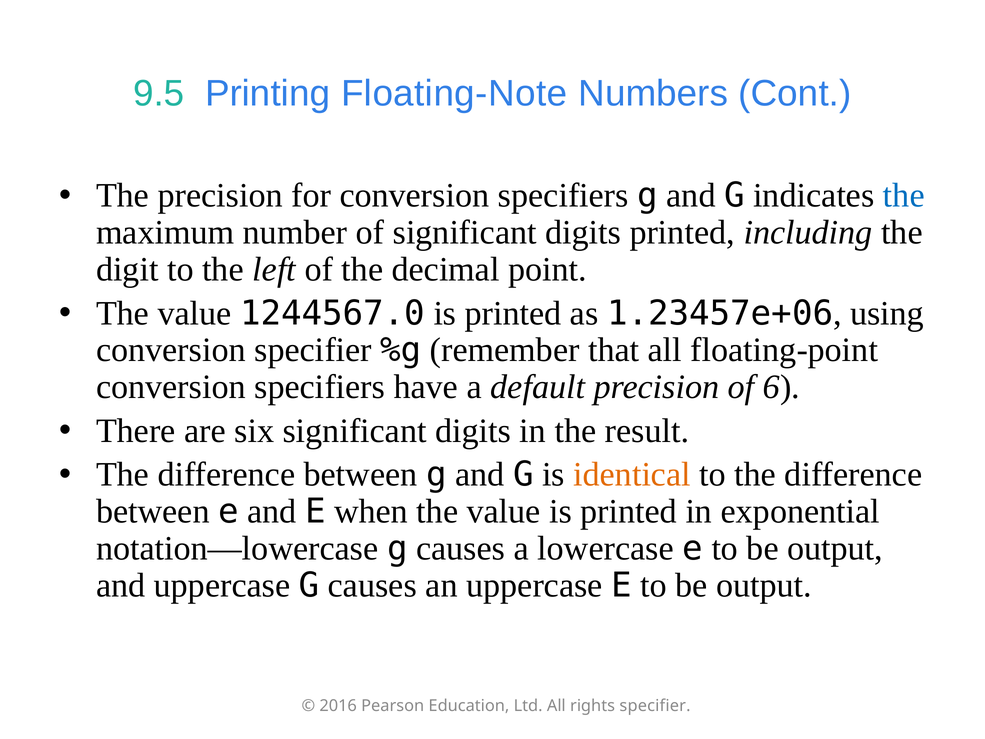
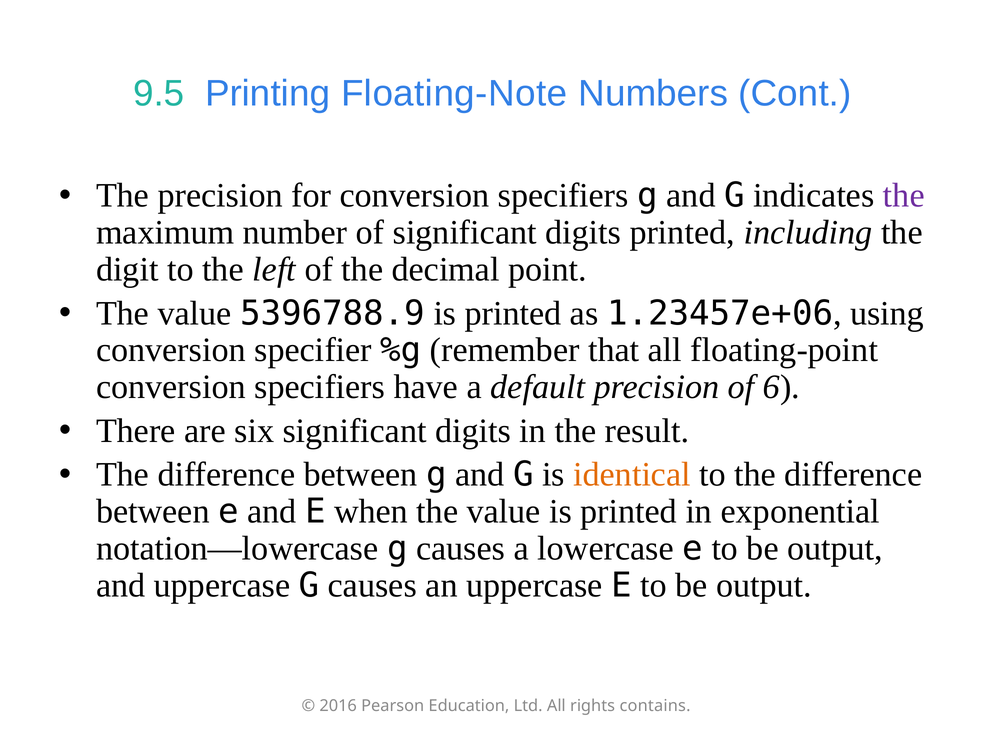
the at (904, 196) colour: blue -> purple
1244567.0: 1244567.0 -> 5396788.9
rights specifier: specifier -> contains
